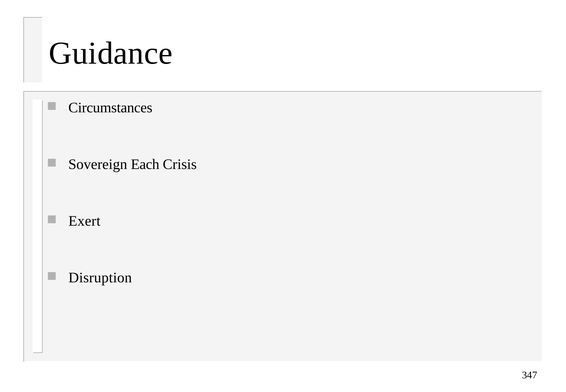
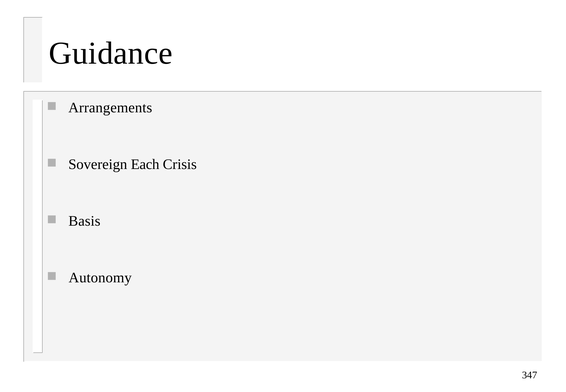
Circumstances: Circumstances -> Arrangements
Exert: Exert -> Basis
Disruption: Disruption -> Autonomy
